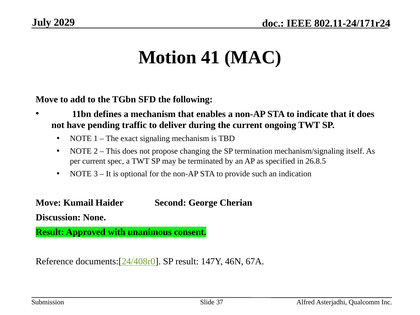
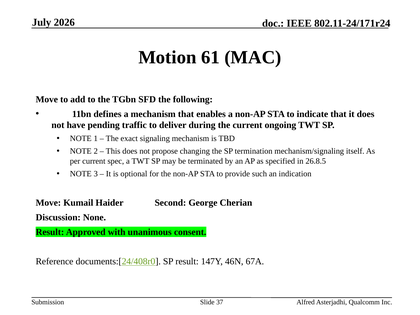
2029: 2029 -> 2026
41: 41 -> 61
